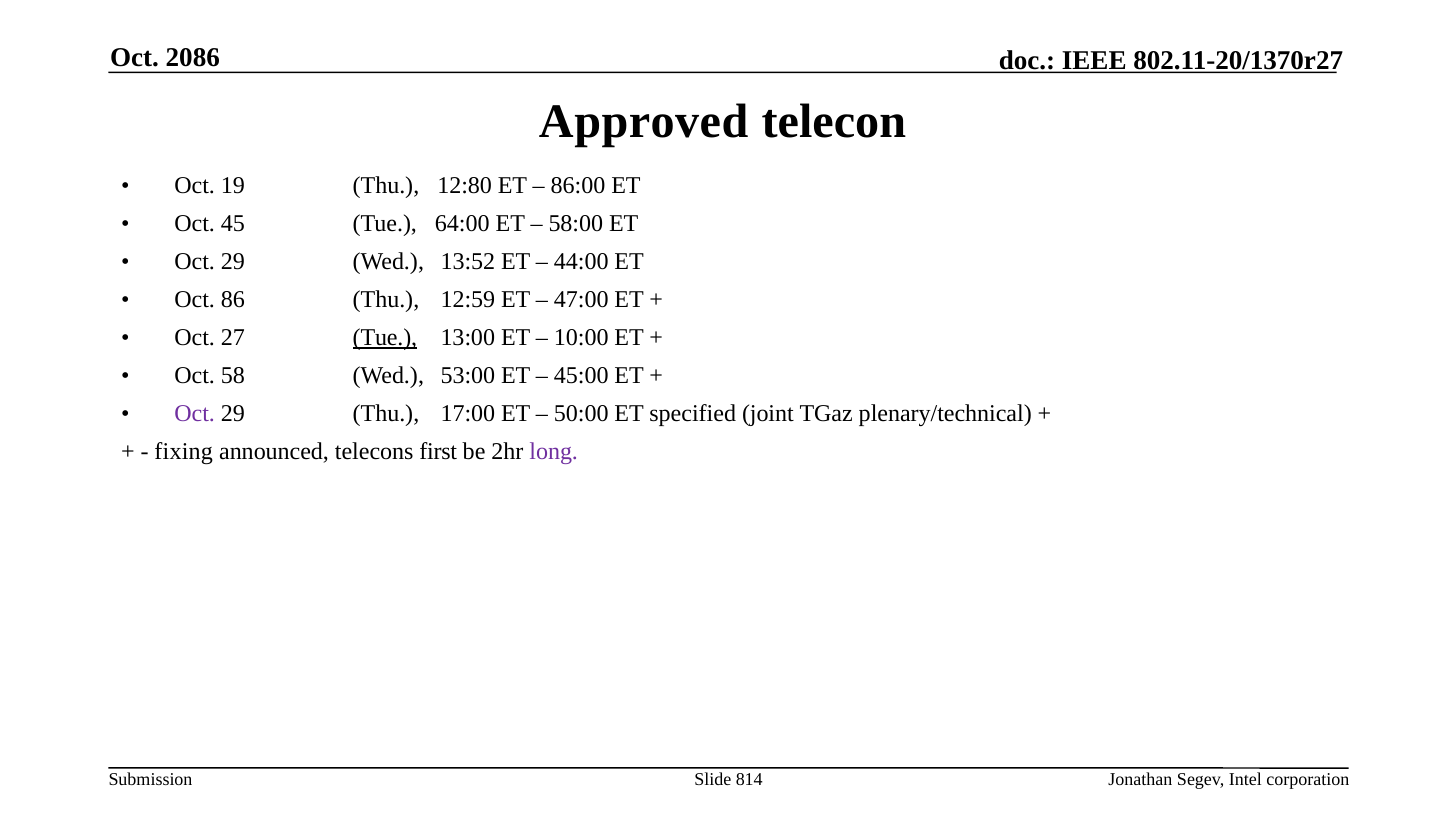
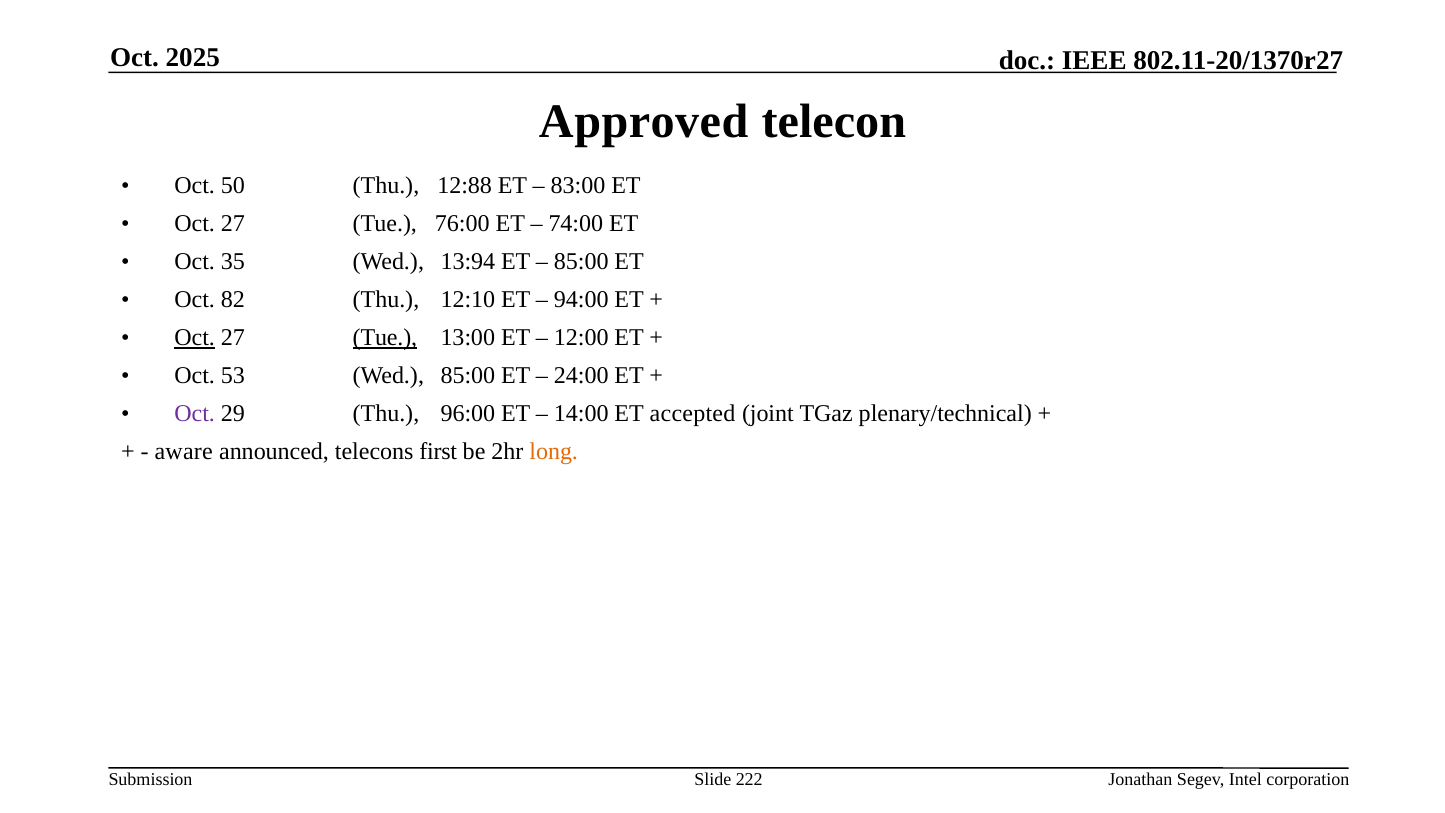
2086: 2086 -> 2025
19: 19 -> 50
12:80: 12:80 -> 12:88
86:00: 86:00 -> 83:00
45 at (233, 224): 45 -> 27
64:00: 64:00 -> 76:00
58:00: 58:00 -> 74:00
29 at (233, 262): 29 -> 35
13:52: 13:52 -> 13:94
44:00 at (581, 262): 44:00 -> 85:00
86: 86 -> 82
12:59: 12:59 -> 12:10
47:00: 47:00 -> 94:00
Oct at (195, 337) underline: none -> present
10:00: 10:00 -> 12:00
58: 58 -> 53
Wed 53:00: 53:00 -> 85:00
45:00: 45:00 -> 24:00
17:00: 17:00 -> 96:00
50:00: 50:00 -> 14:00
specified: specified -> accepted
fixing: fixing -> aware
long colour: purple -> orange
814: 814 -> 222
